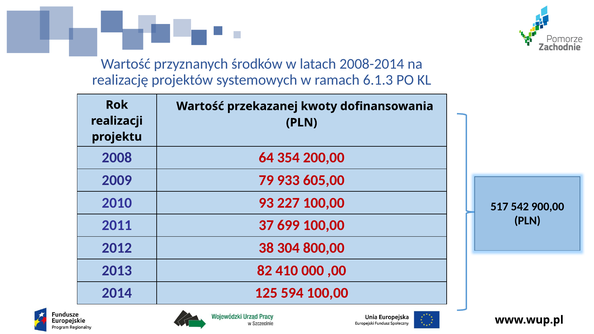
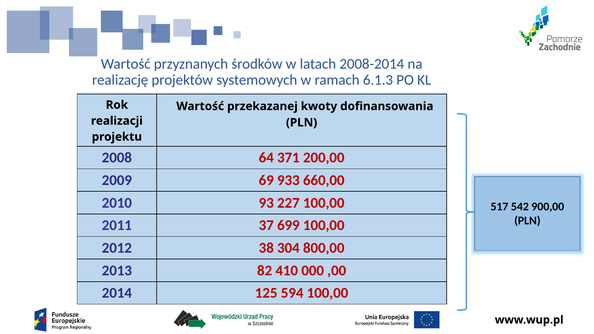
354: 354 -> 371
79: 79 -> 69
605,00: 605,00 -> 660,00
